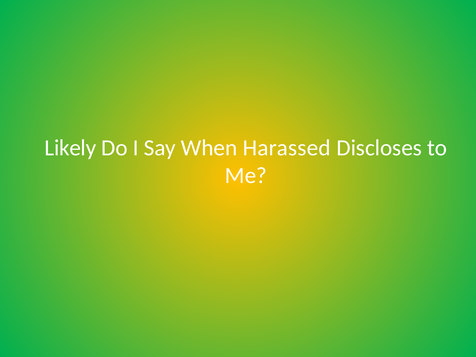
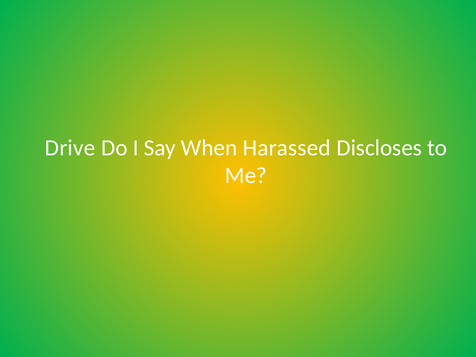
Likely: Likely -> Drive
